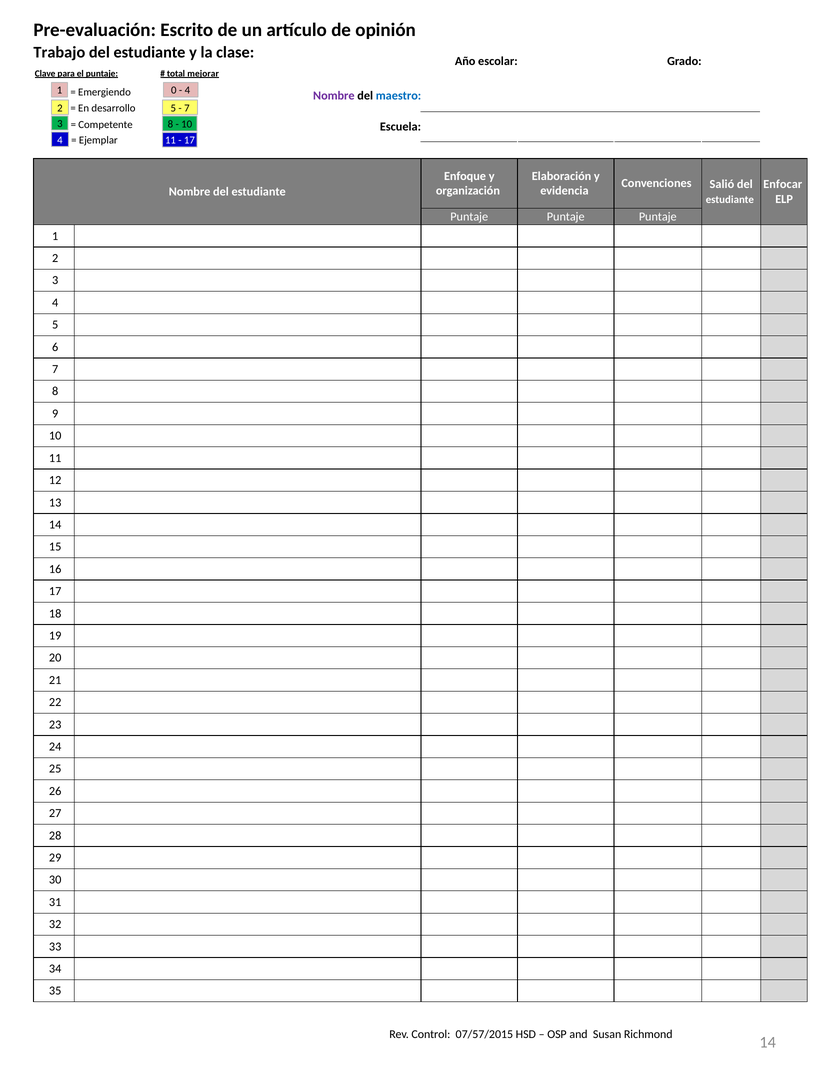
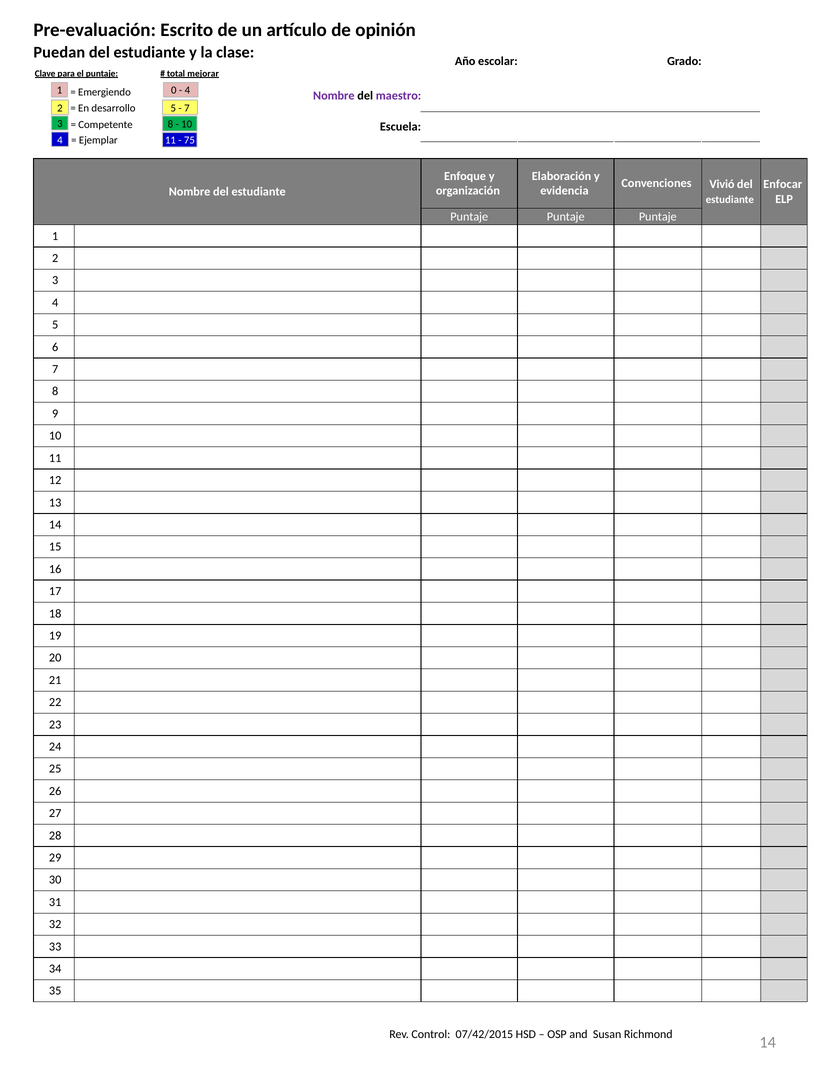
Trabajo: Trabajo -> Puedan
maestro colour: blue -> purple
17 at (189, 140): 17 -> 75
Salió: Salió -> Vivió
07/57/2015: 07/57/2015 -> 07/42/2015
